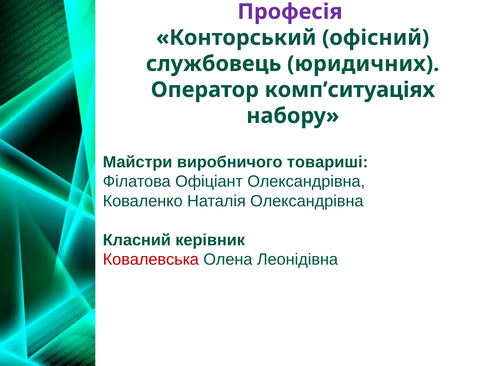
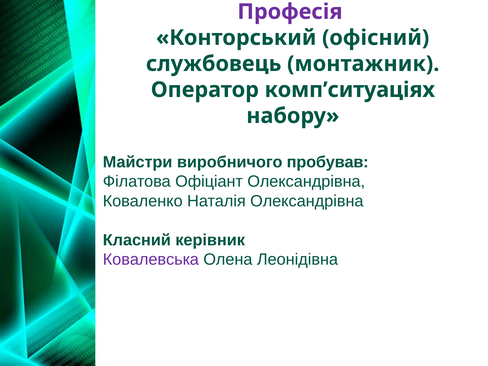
юридичних: юридичних -> монтажник
товариші: товариші -> пробував
Ковалевська colour: red -> purple
